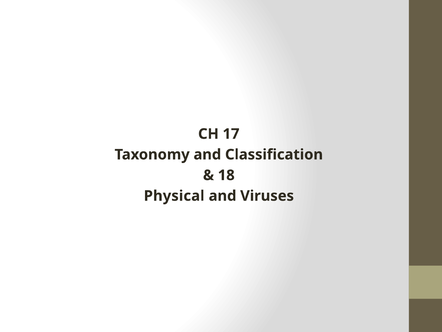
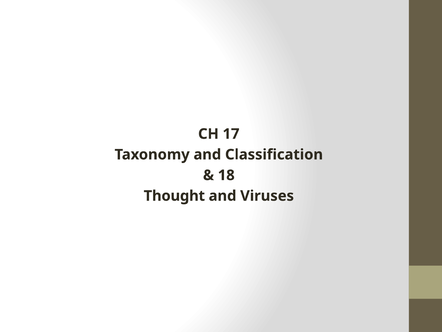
Physical: Physical -> Thought
